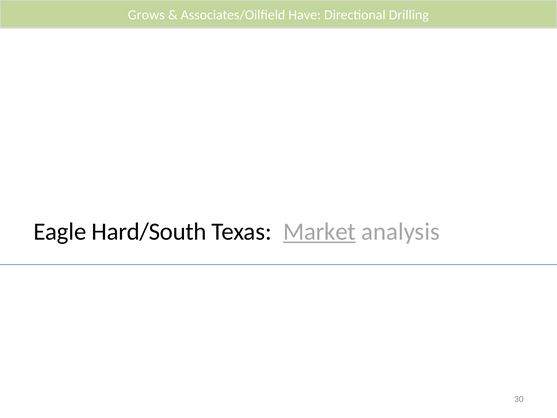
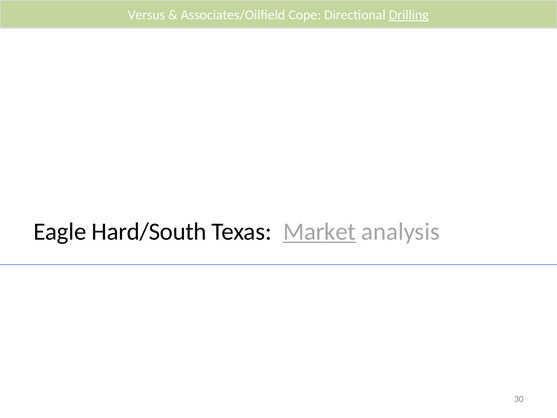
Grows: Grows -> Versus
Have: Have -> Cope
Drilling underline: none -> present
